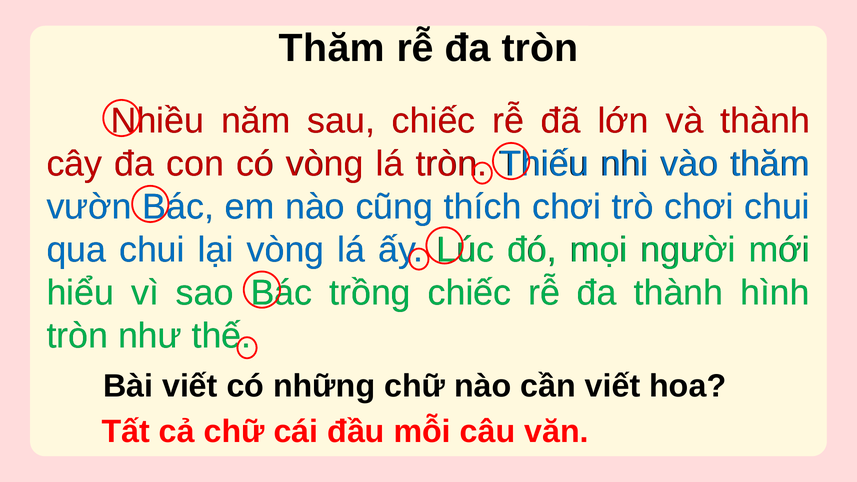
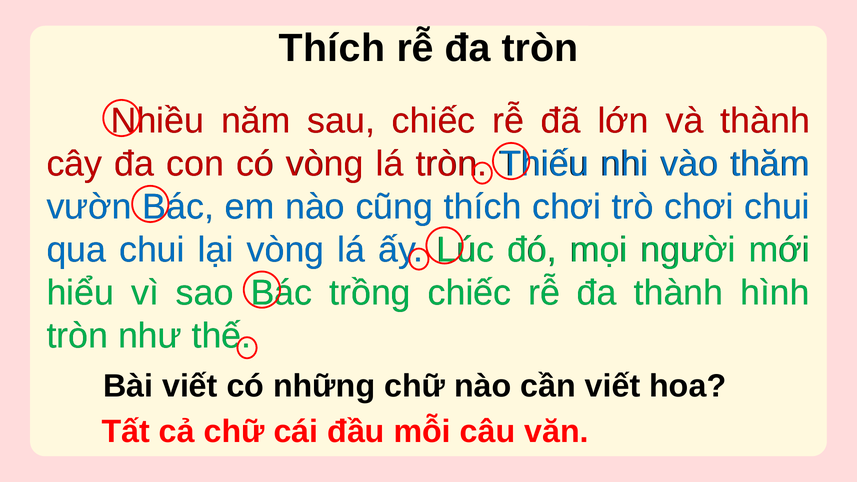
Thăm at (332, 48): Thăm -> Thích
